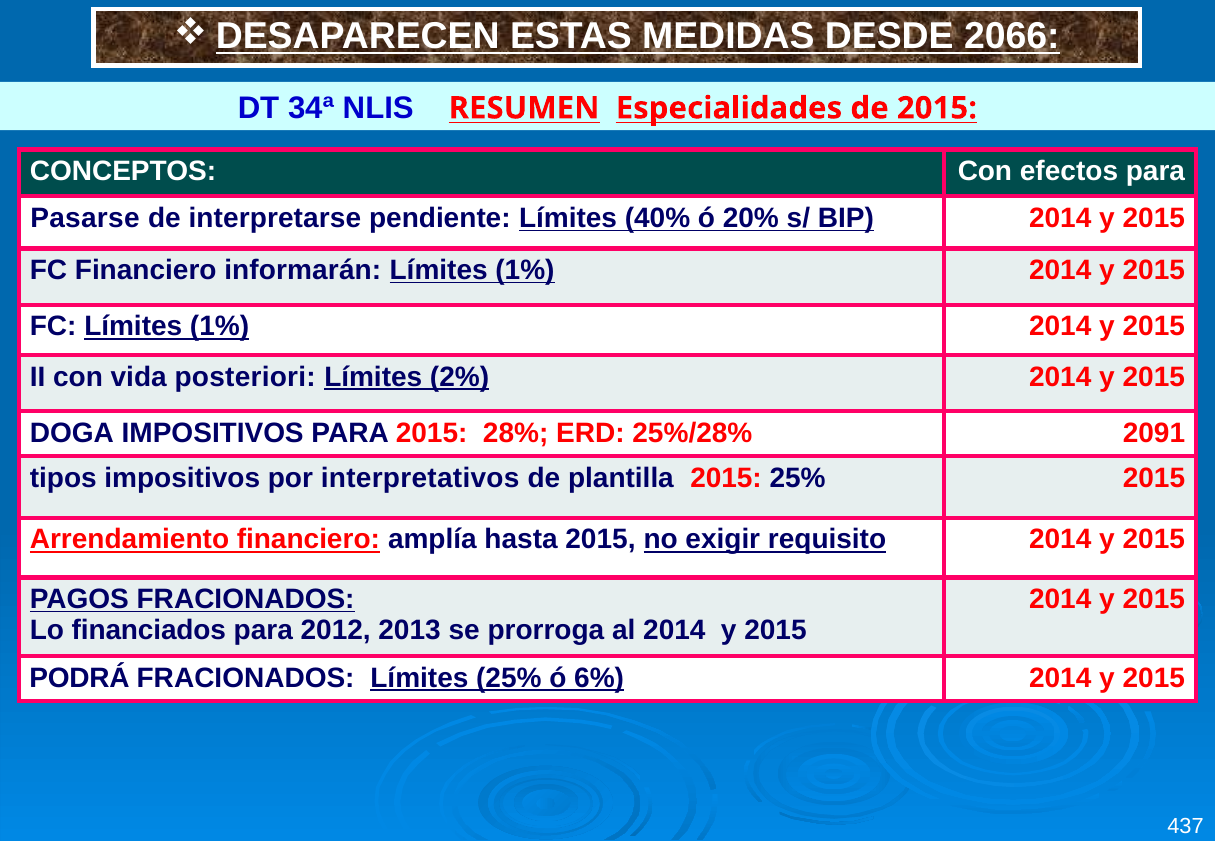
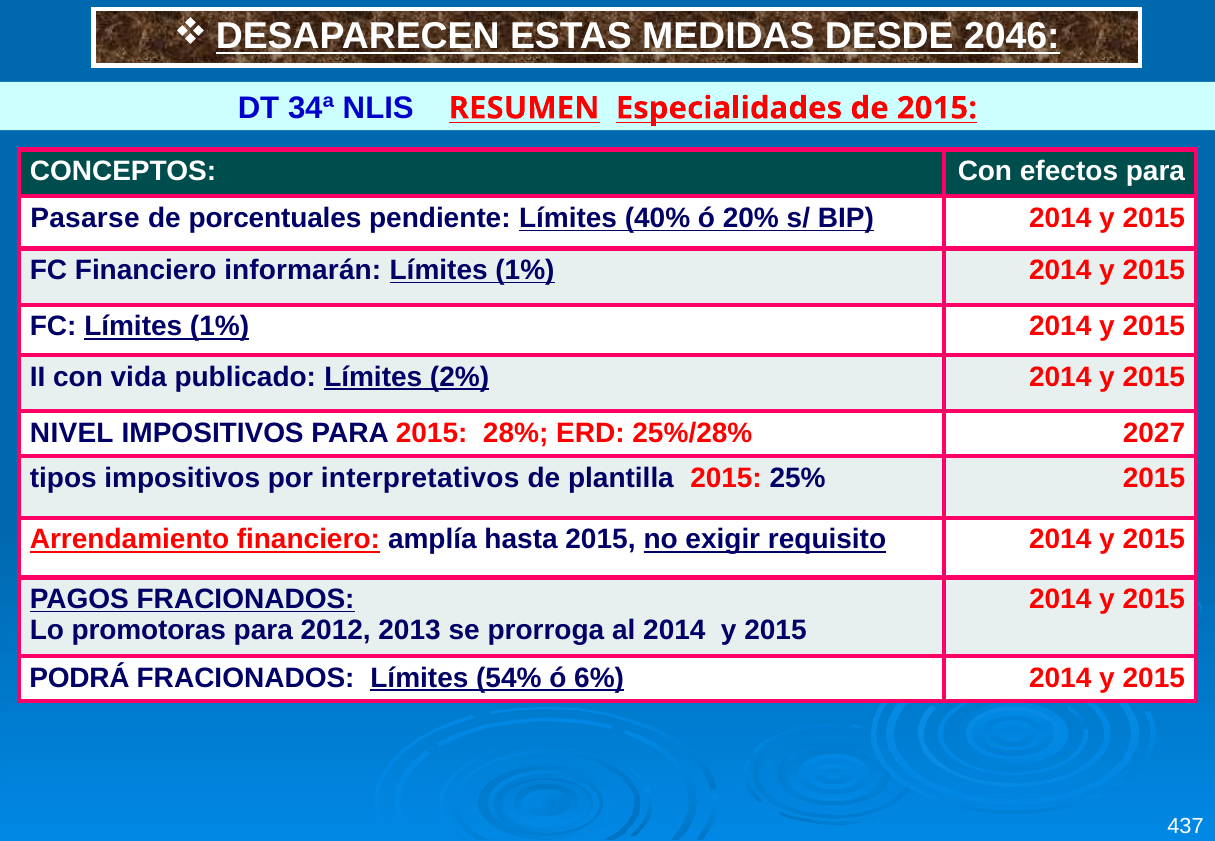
2066: 2066 -> 2046
interpretarse: interpretarse -> porcentuales
posteriori: posteriori -> publicado
DOGA: DOGA -> NIVEL
2091: 2091 -> 2027
financiados: financiados -> promotoras
Límites 25%: 25% -> 54%
